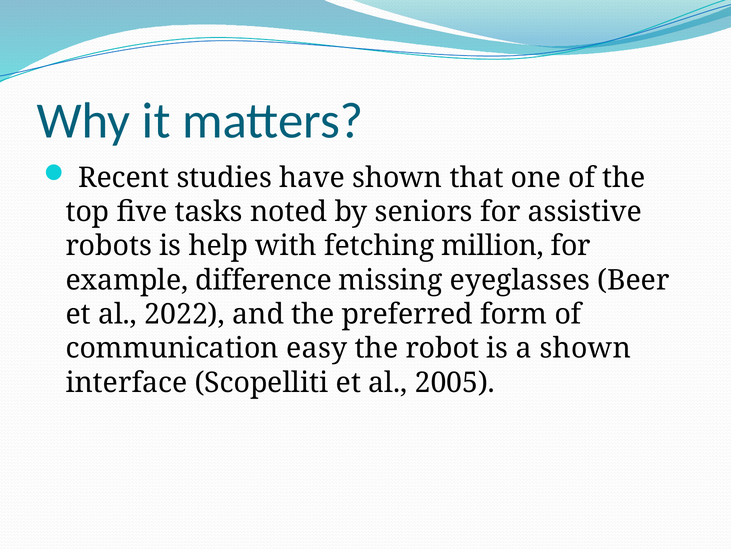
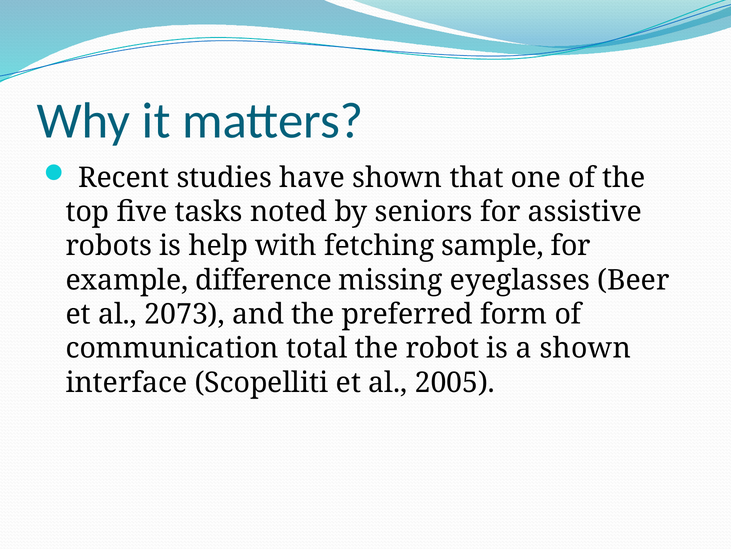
million: million -> sample
2022: 2022 -> 2073
easy: easy -> total
